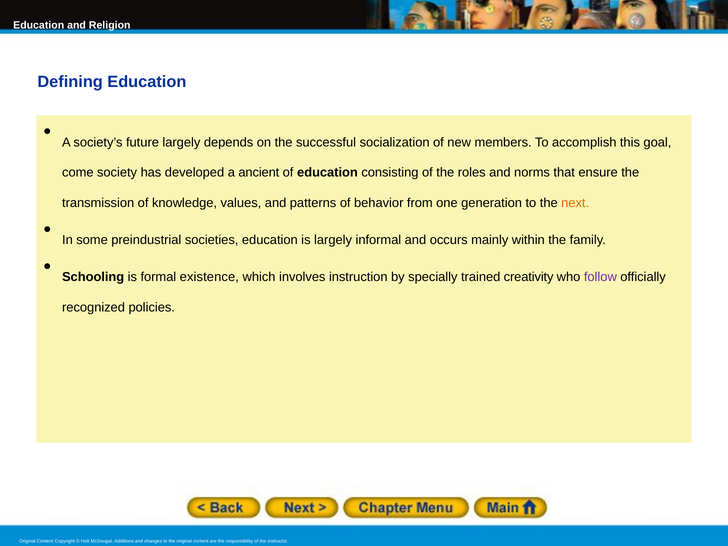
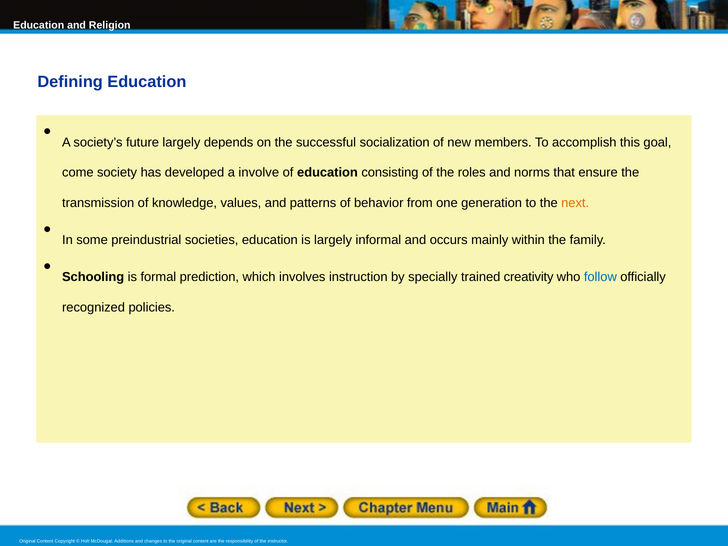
ancient: ancient -> involve
existence: existence -> prediction
follow colour: purple -> blue
